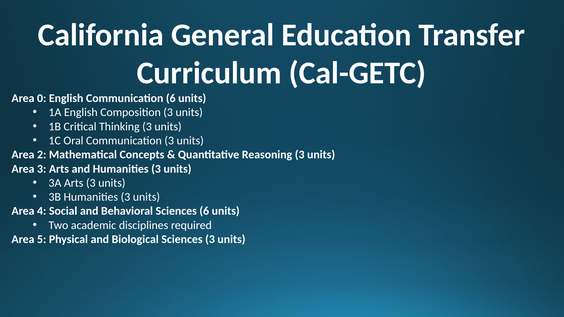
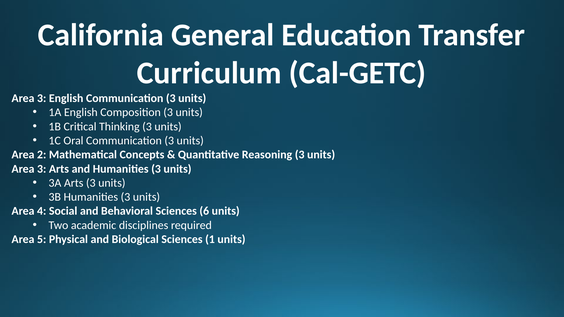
0 at (42, 98): 0 -> 3
English Communication 6: 6 -> 3
Sciences 3: 3 -> 1
